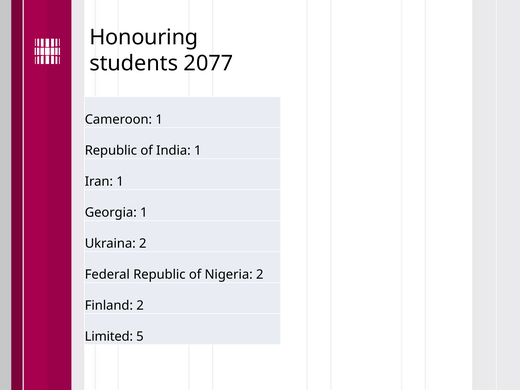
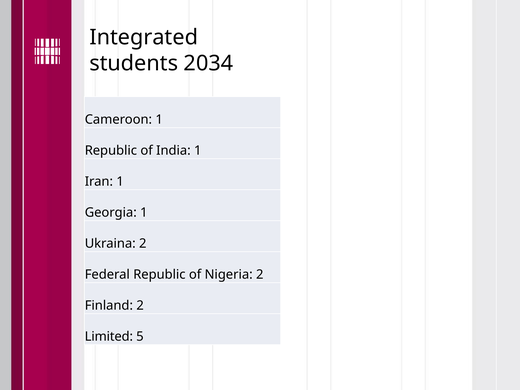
Honouring: Honouring -> Integrated
2077: 2077 -> 2034
